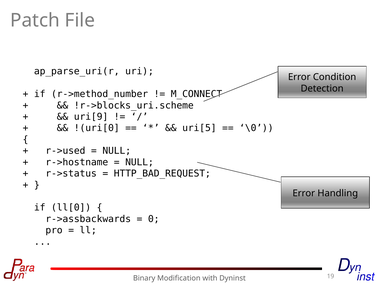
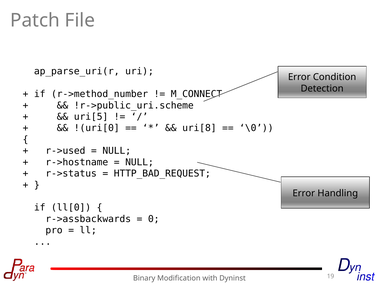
!r->blocks_uri.scheme: !r->blocks_uri.scheme -> !r->public_uri.scheme
uri[9: uri[9 -> uri[5
uri[5: uri[5 -> uri[8
